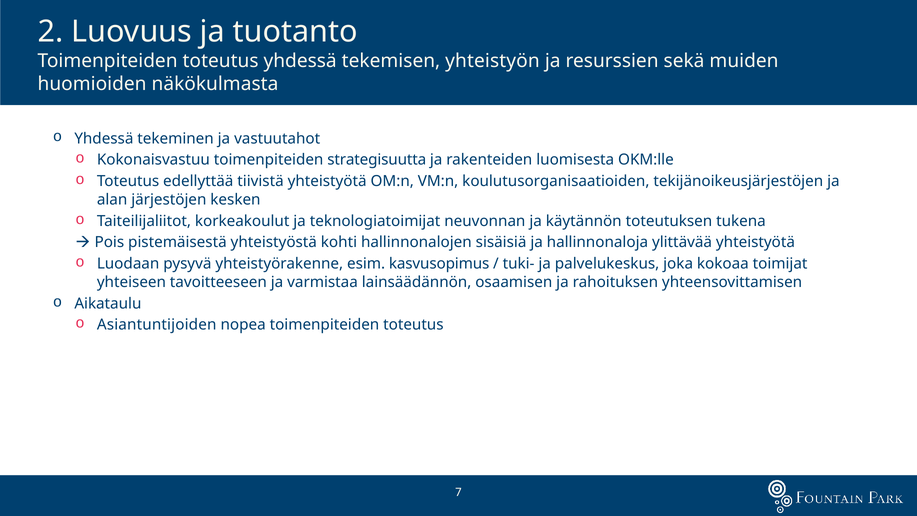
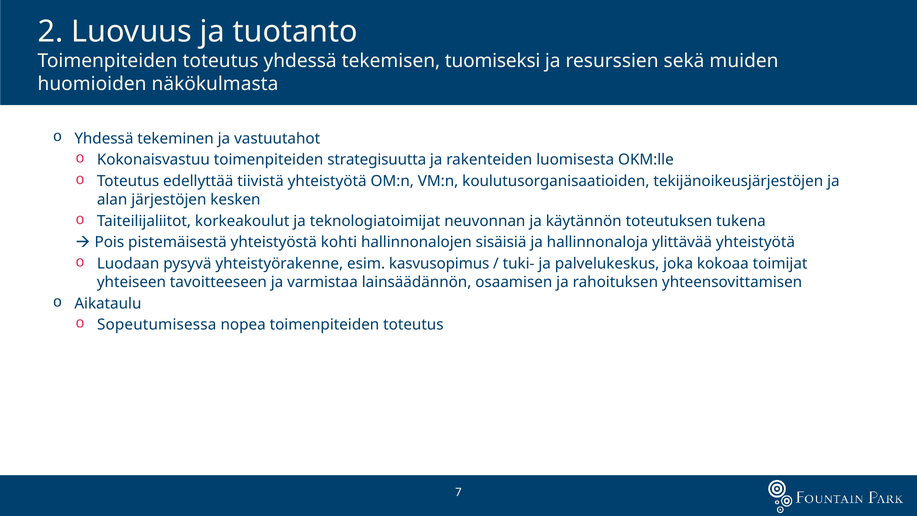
yhteistyön: yhteistyön -> tuomiseksi
Asiantuntijoiden: Asiantuntijoiden -> Sopeutumisessa
